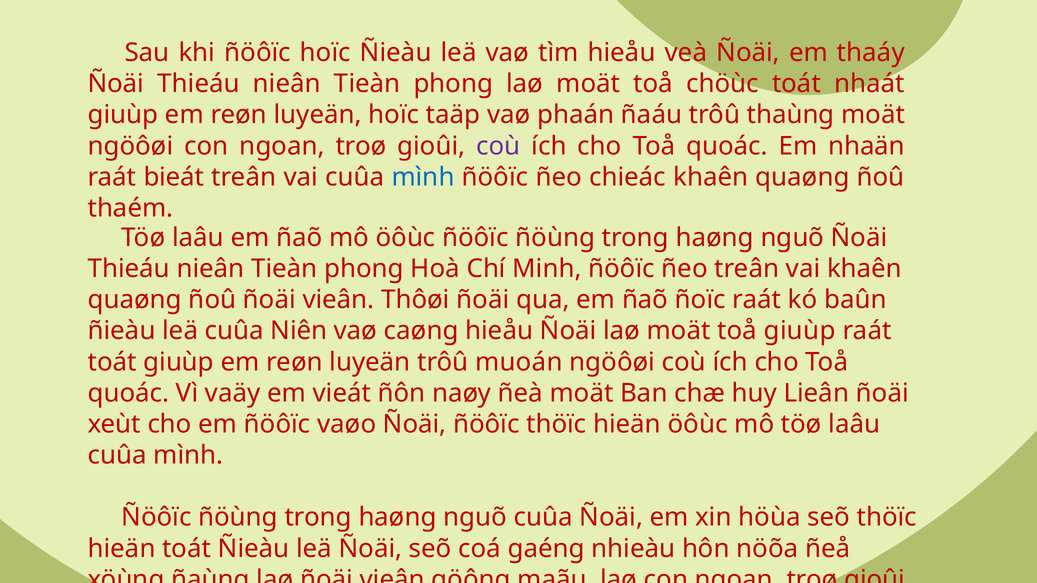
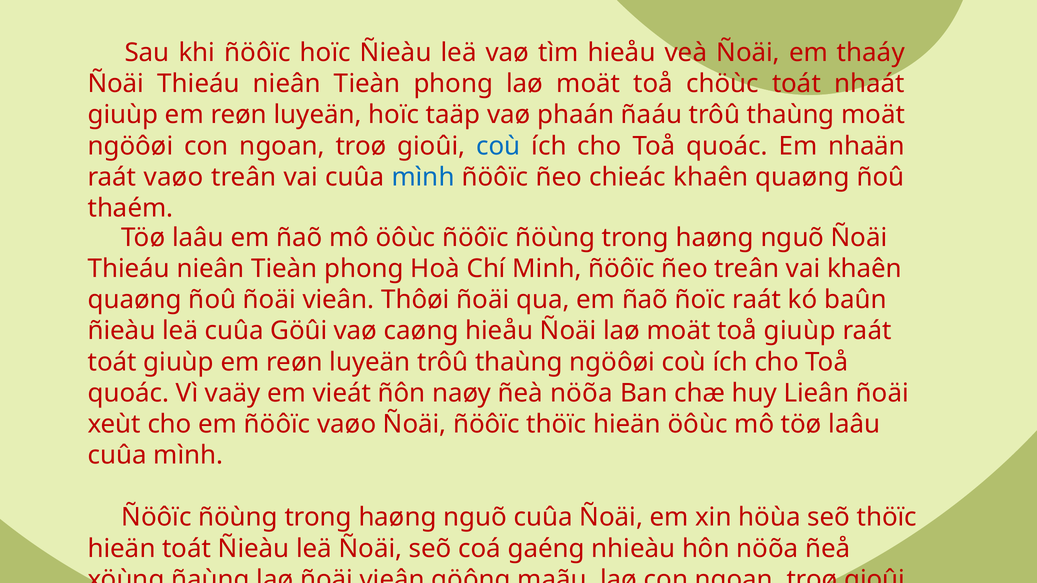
coù at (498, 146) colour: purple -> blue
raát bieát: bieát -> vaøo
Niên: Niên -> Göûi
luyeän trôû muoán: muoán -> thaùng
ñeà moät: moät -> nöõa
